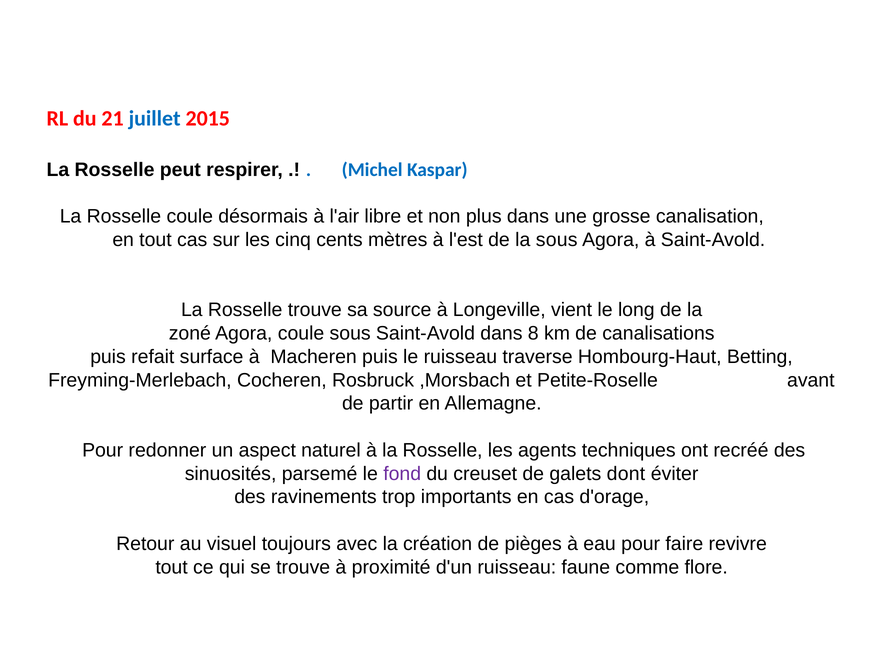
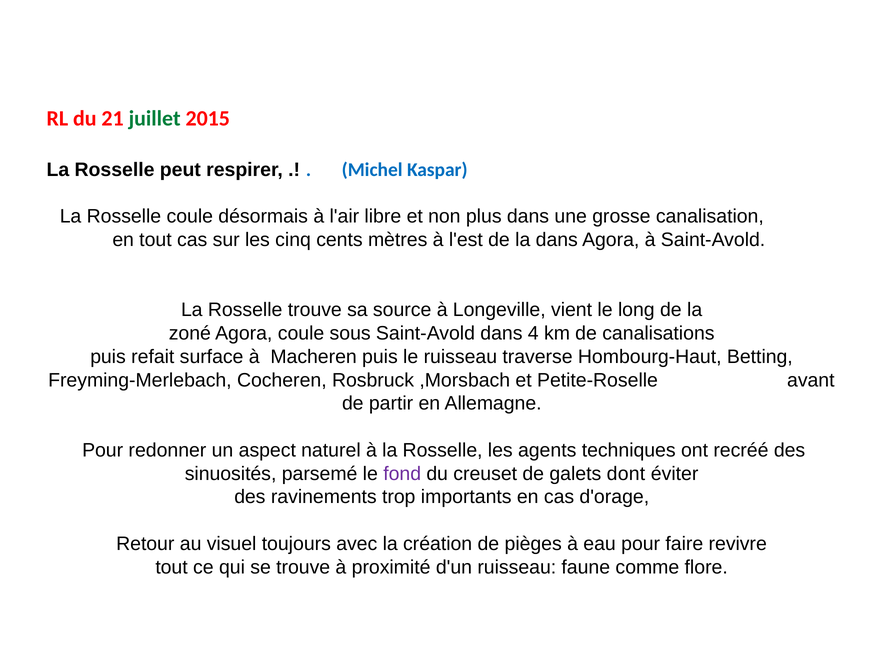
juillet colour: blue -> green
la sous: sous -> dans
8: 8 -> 4
